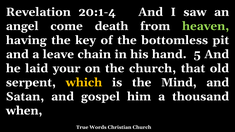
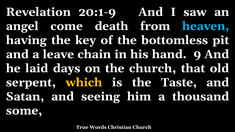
20:1-4: 20:1-4 -> 20:1-9
heaven colour: light green -> light blue
5: 5 -> 9
your: your -> days
Mind: Mind -> Taste
gospel: gospel -> seeing
when: when -> some
